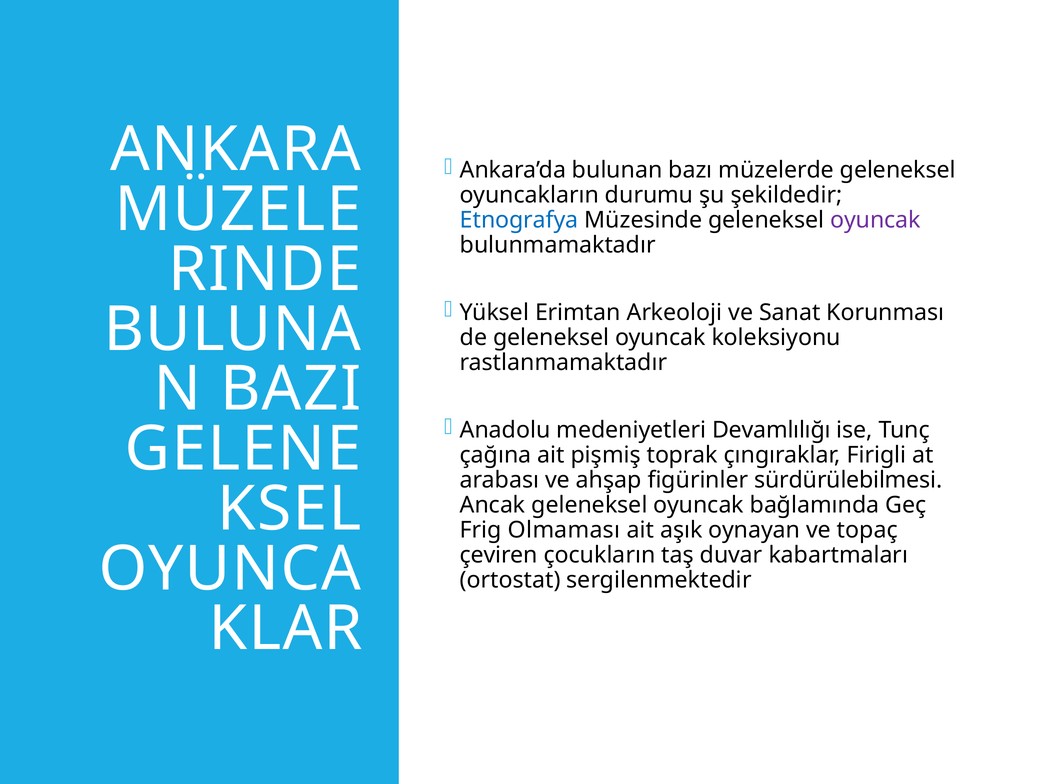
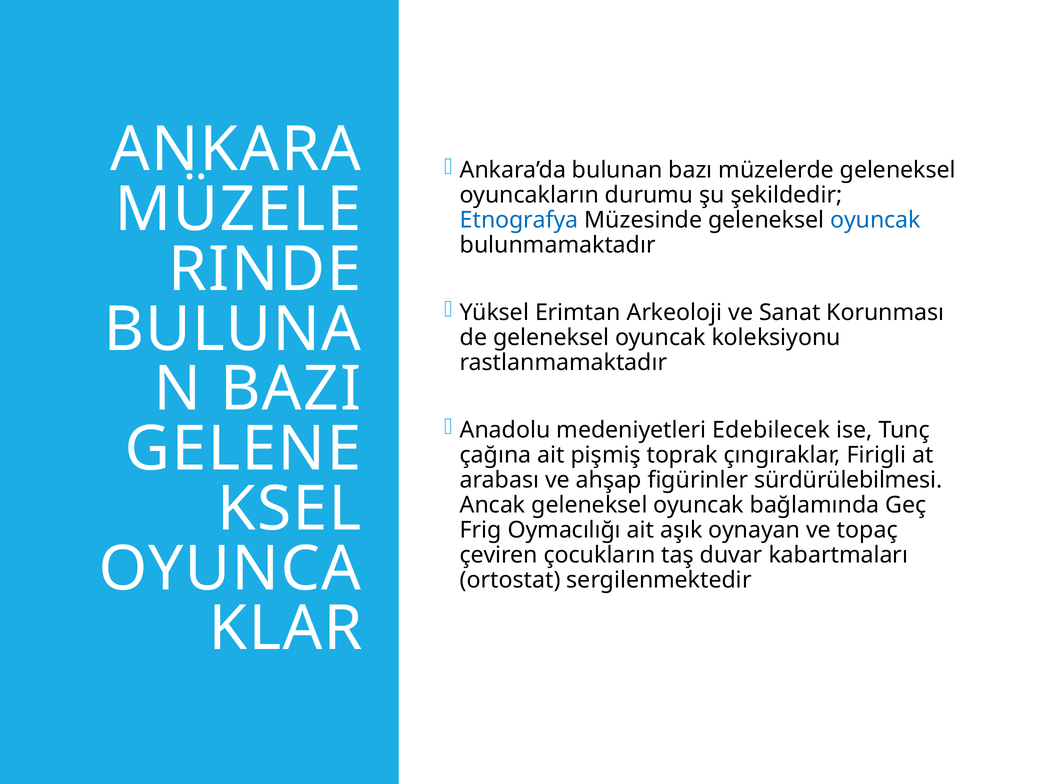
oyuncak at (875, 220) colour: purple -> blue
Devamlılığı: Devamlılığı -> Edebilecek
Olmaması: Olmaması -> Oymacılığı
